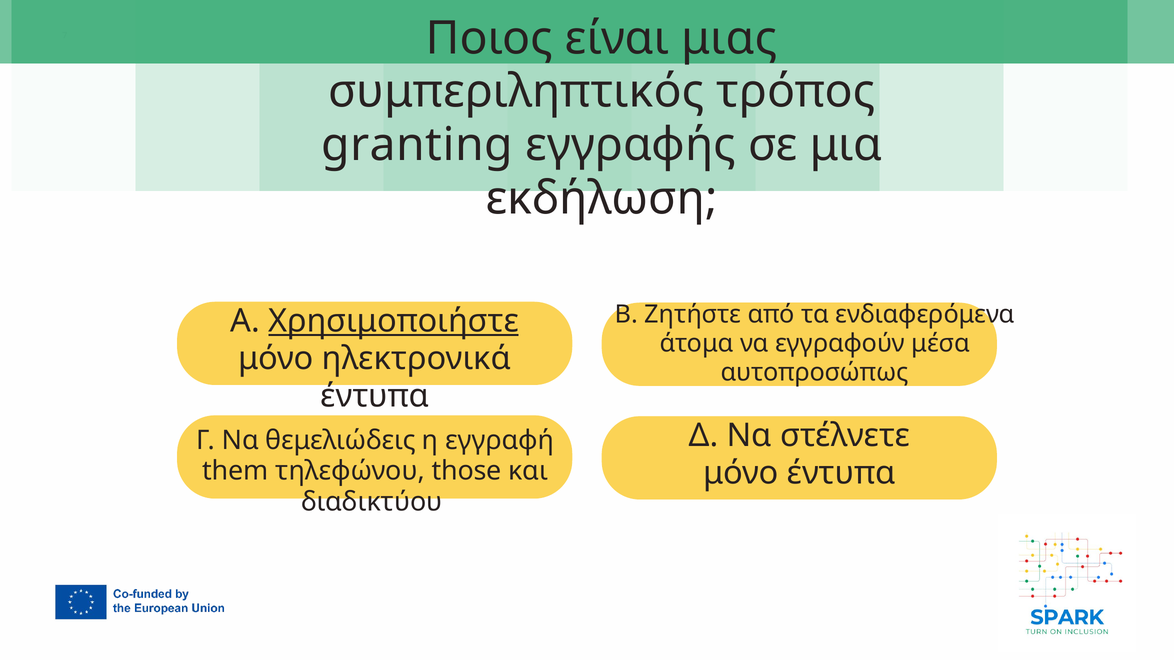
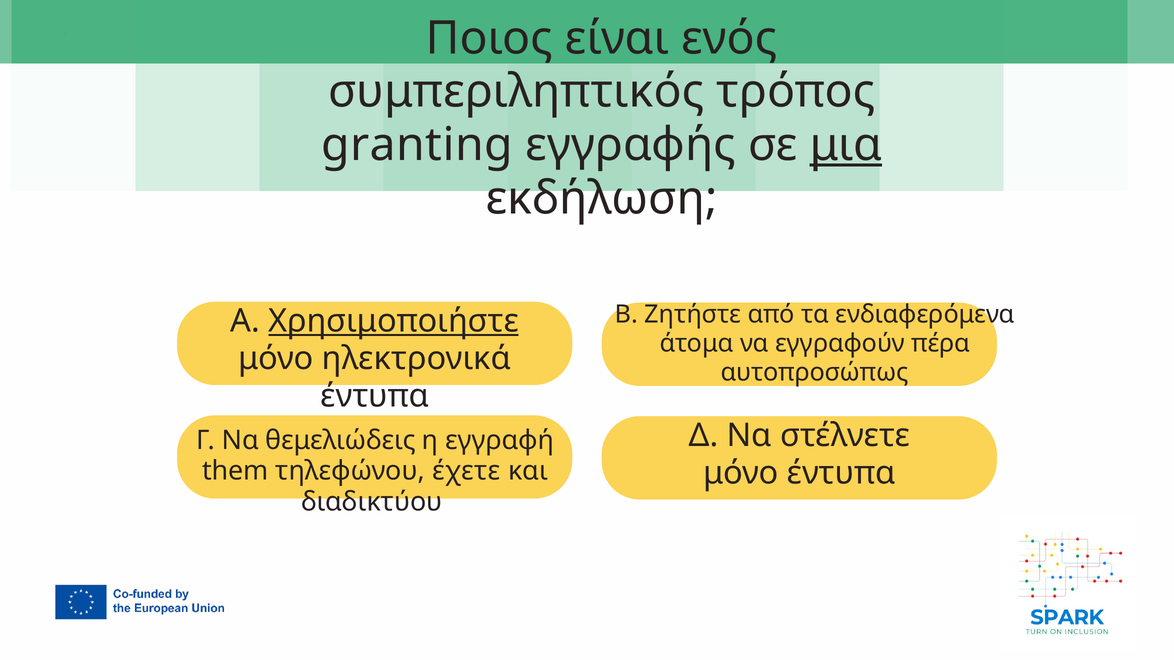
μιας: μιας -> ενός
μια underline: none -> present
μέσα: μέσα -> πέρα
those: those -> έχετε
